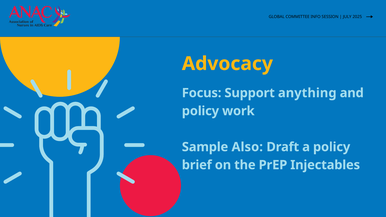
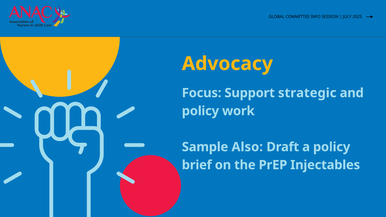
anything: anything -> strategic
